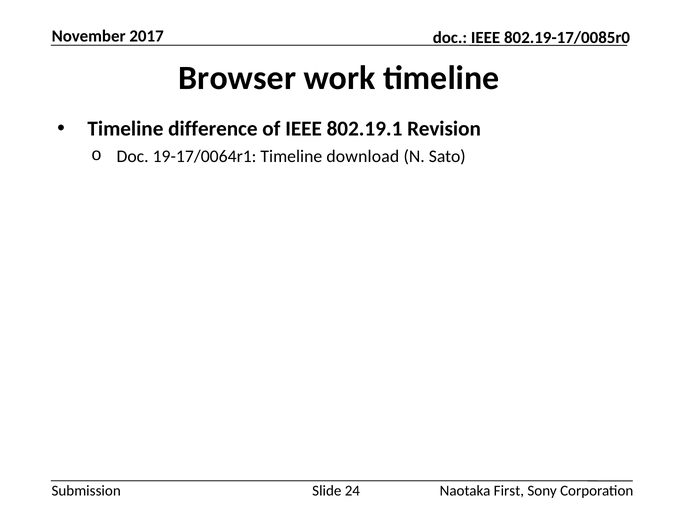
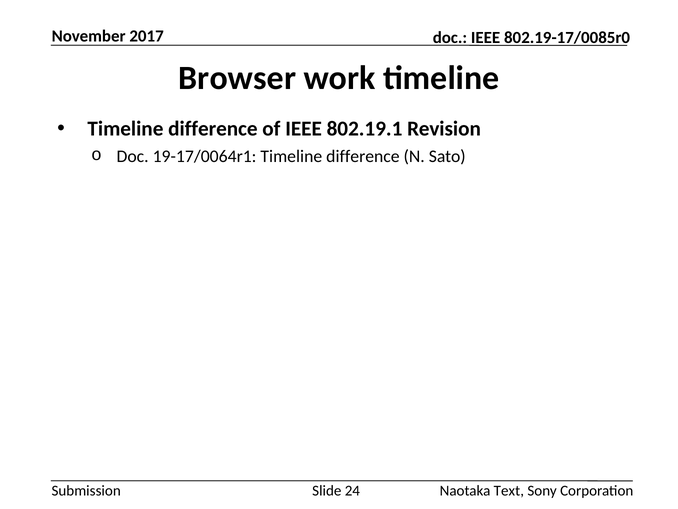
19-17/0064r1 Timeline download: download -> difference
First: First -> Text
